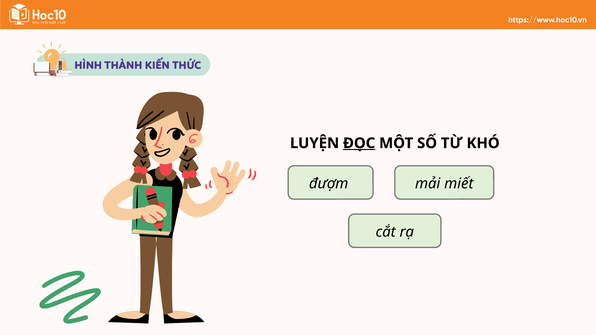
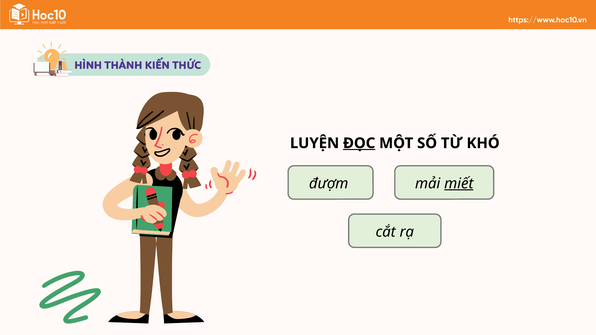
miết underline: none -> present
